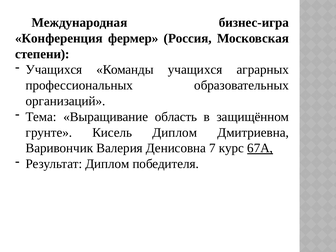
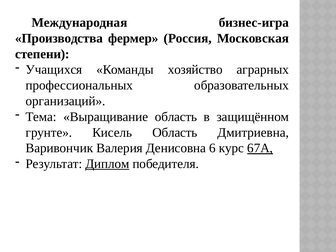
Конференция: Конференция -> Производства
Команды учащихся: учащихся -> хозяйство
Кисель Диплом: Диплом -> Область
7: 7 -> 6
Диплом at (107, 164) underline: none -> present
